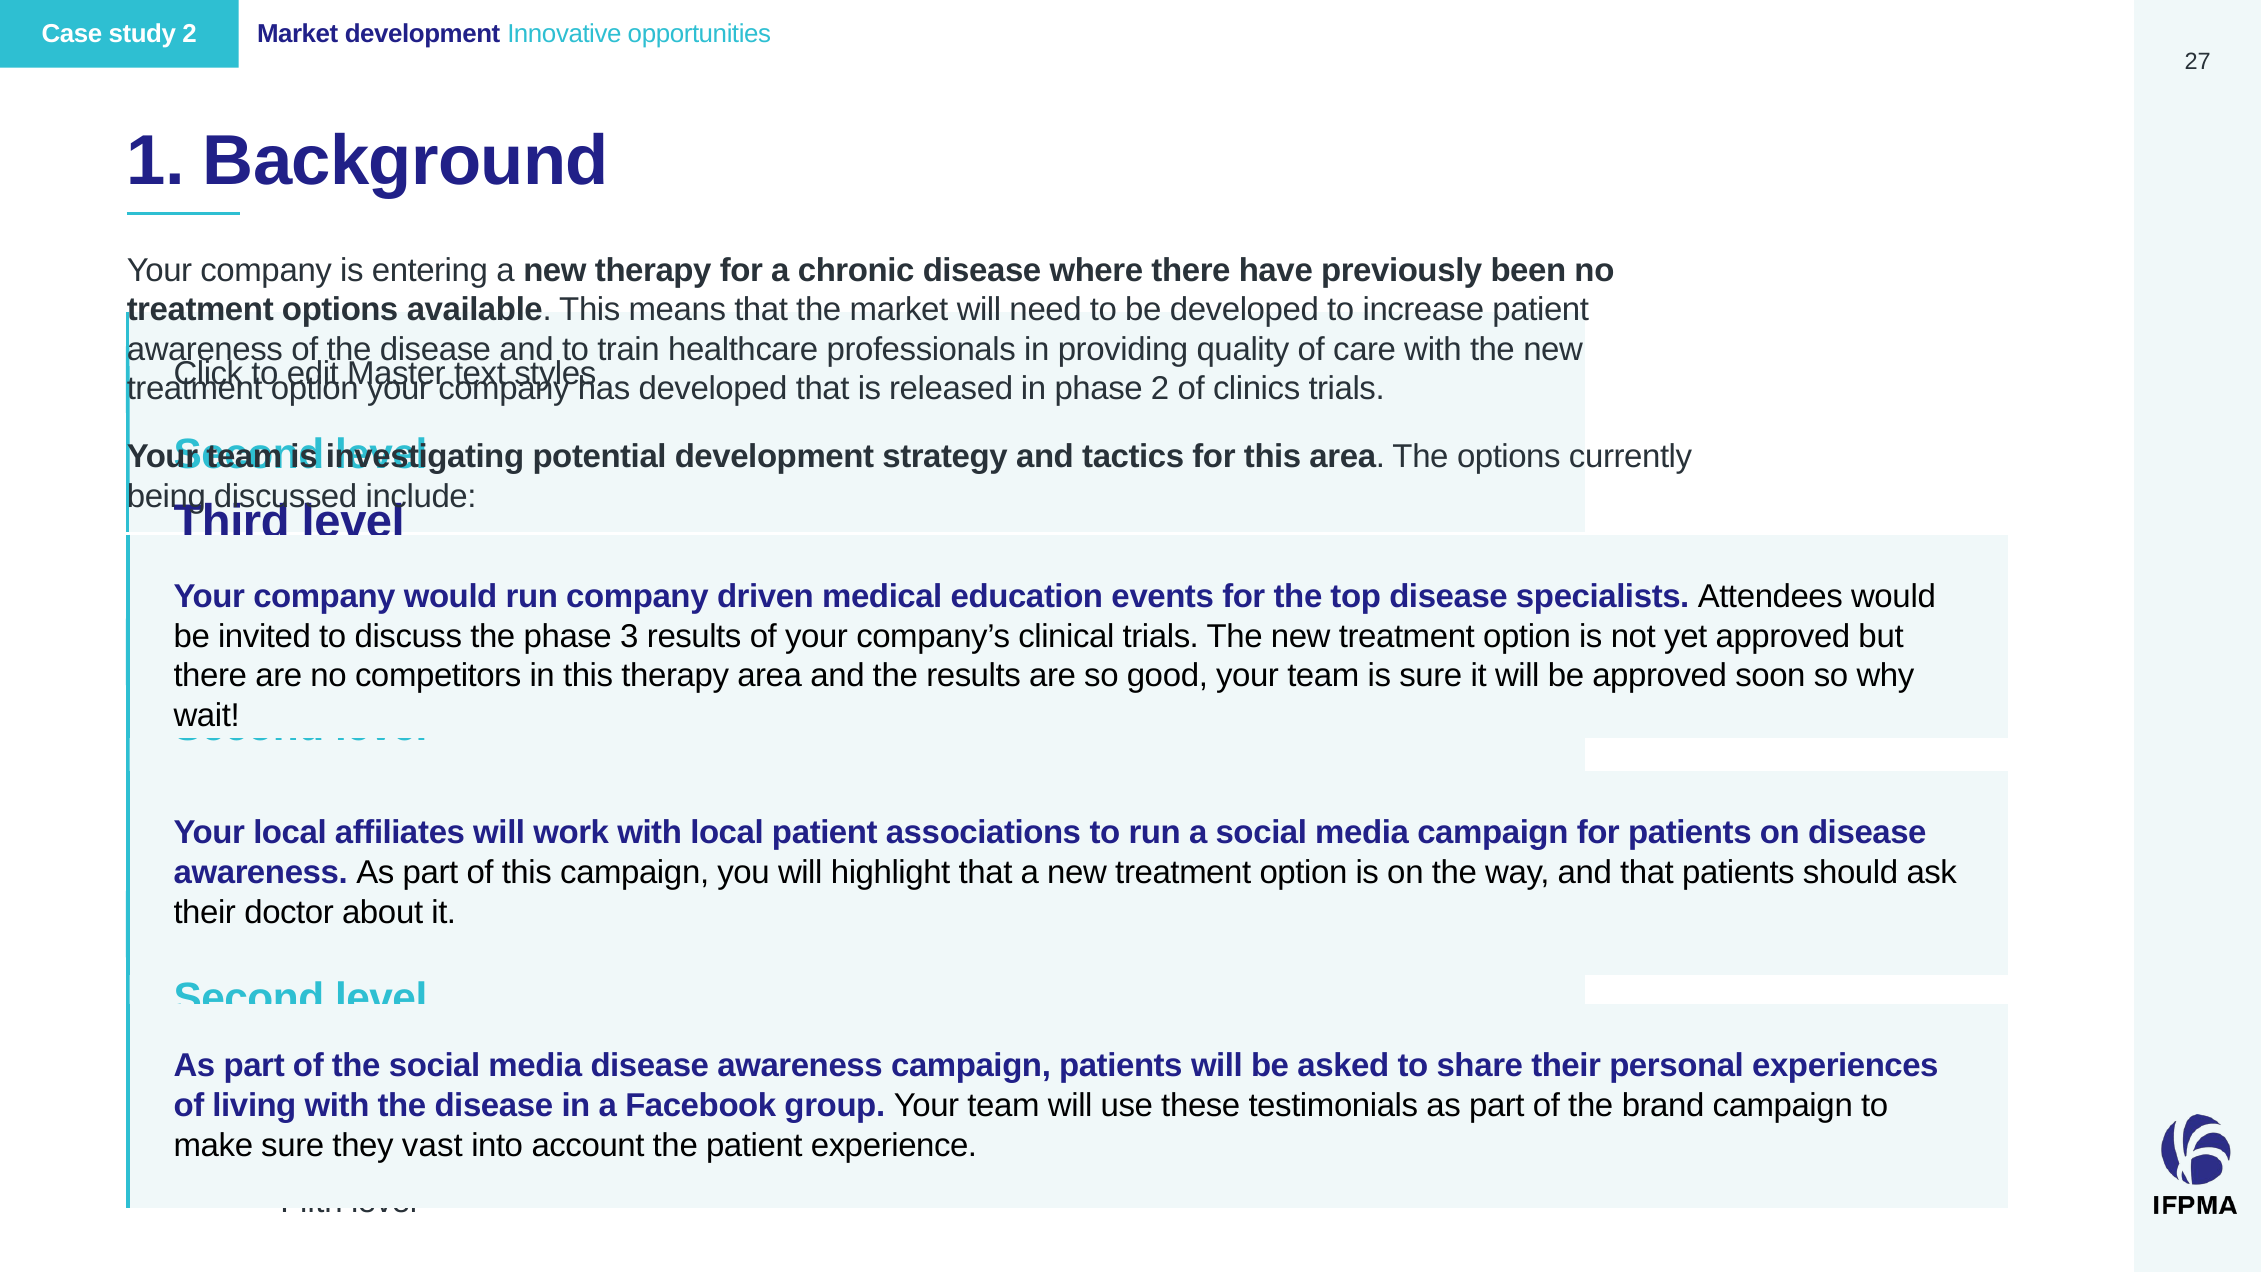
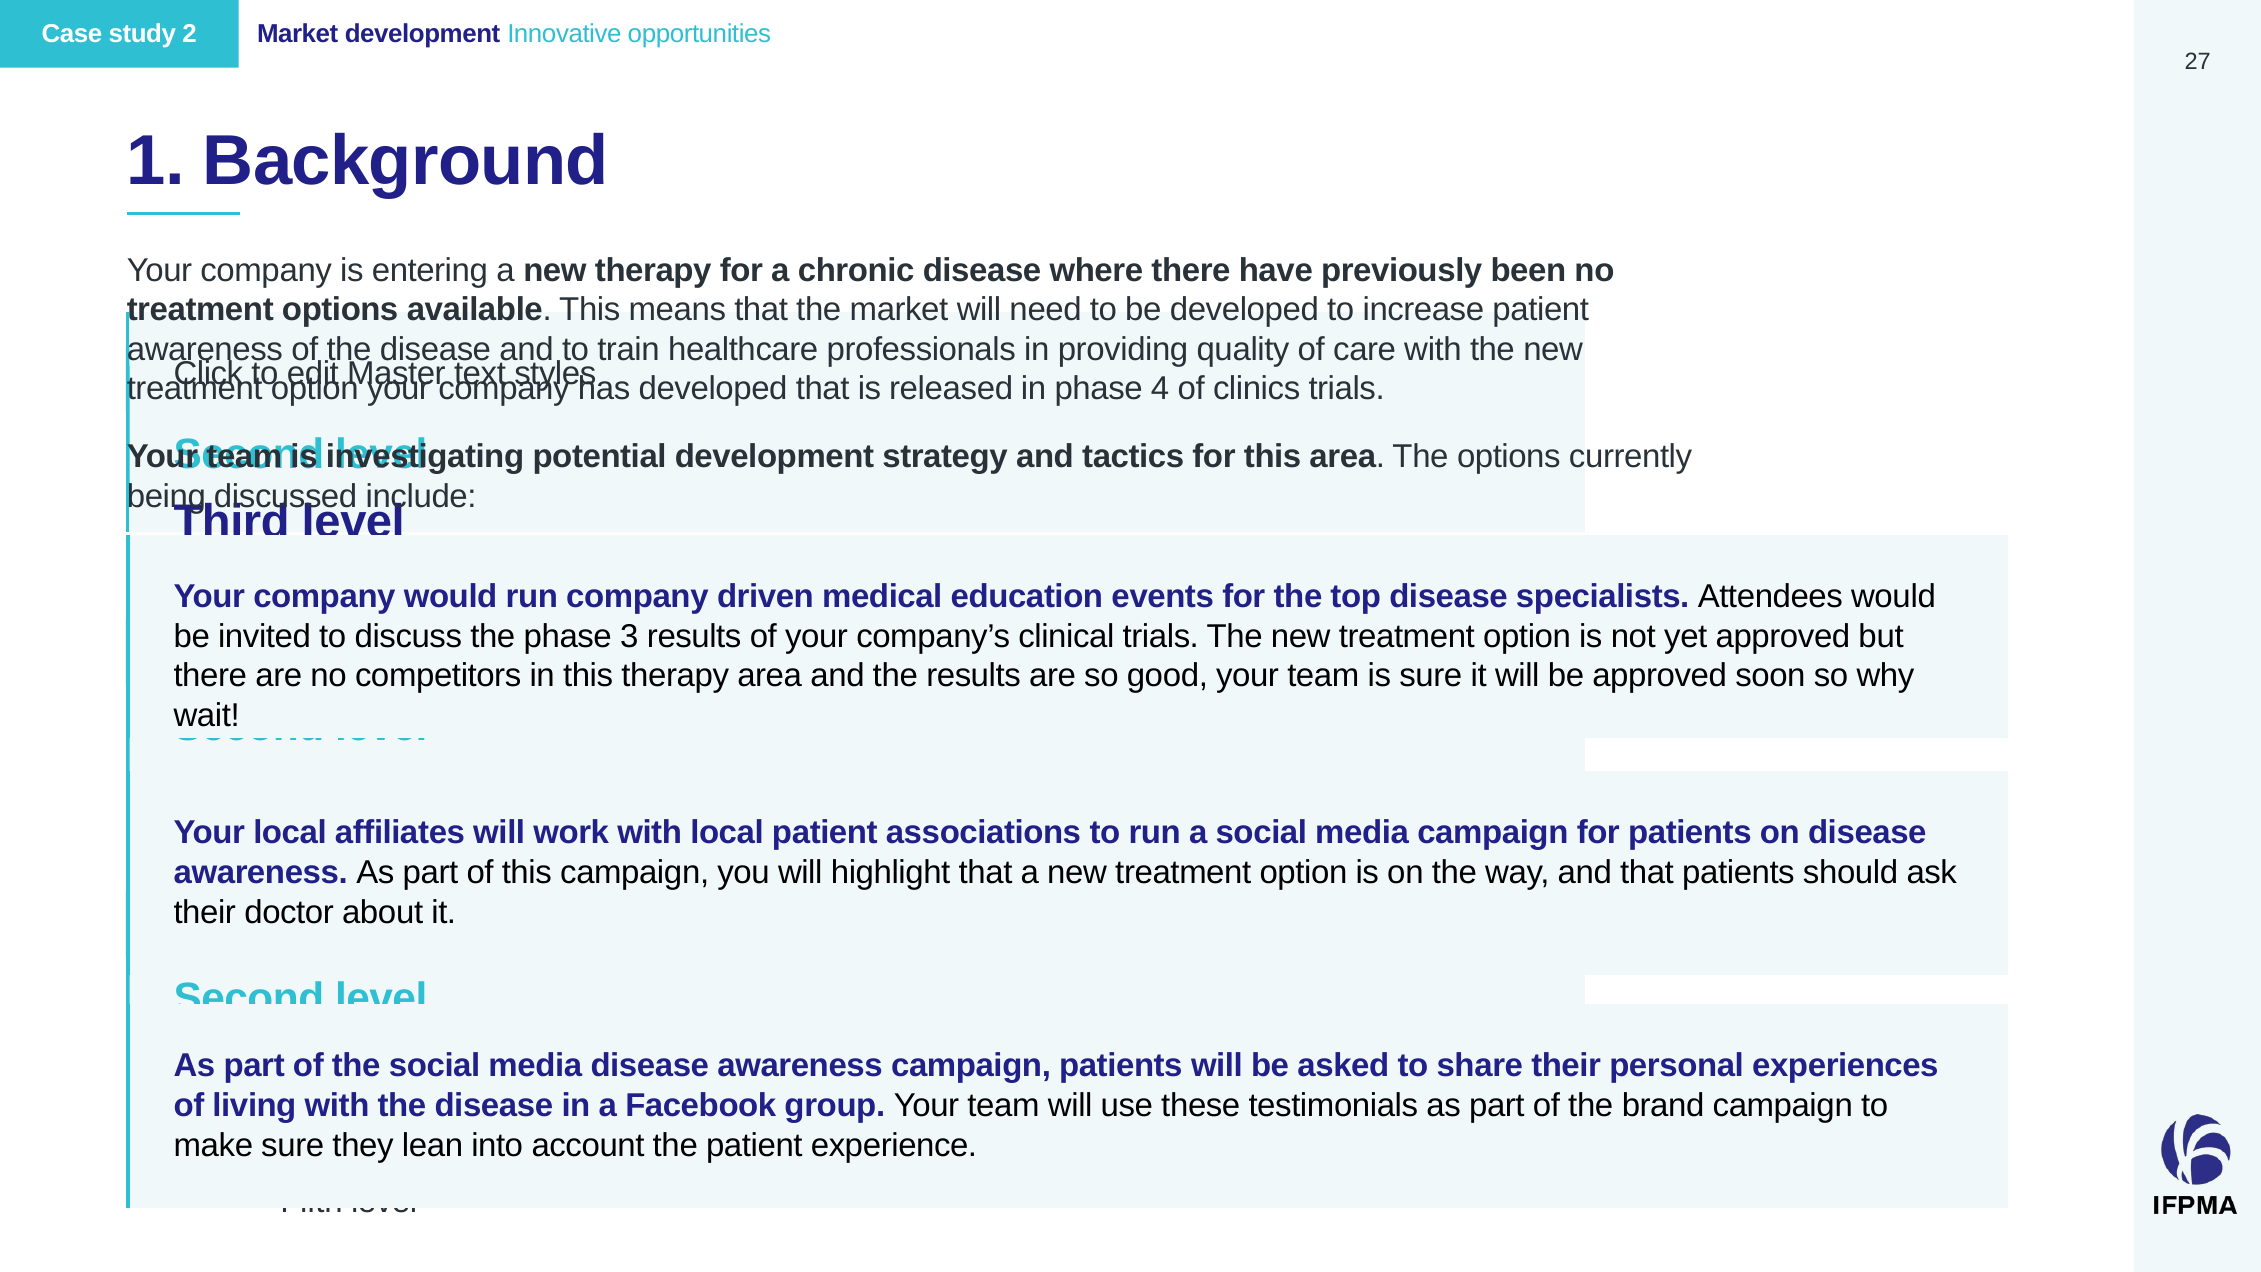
phase 2: 2 -> 4
vast: vast -> lean
